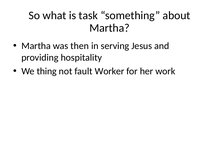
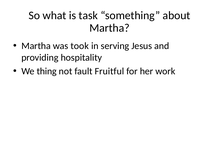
then: then -> took
Worker: Worker -> Fruitful
